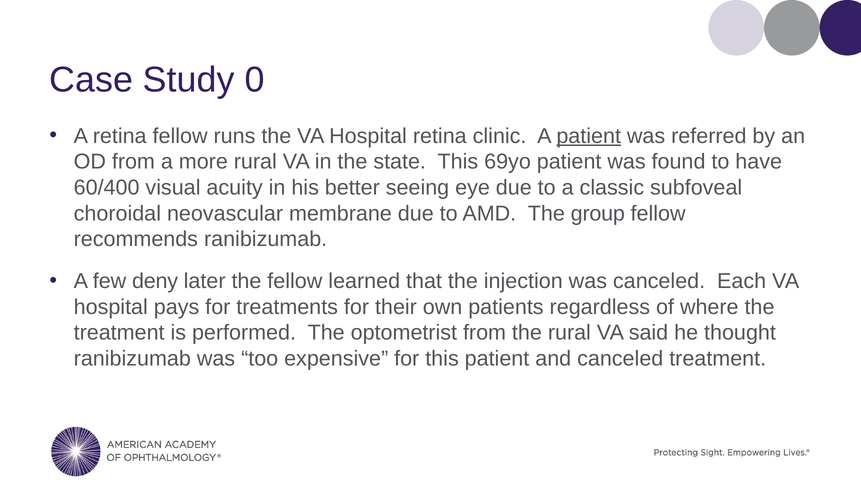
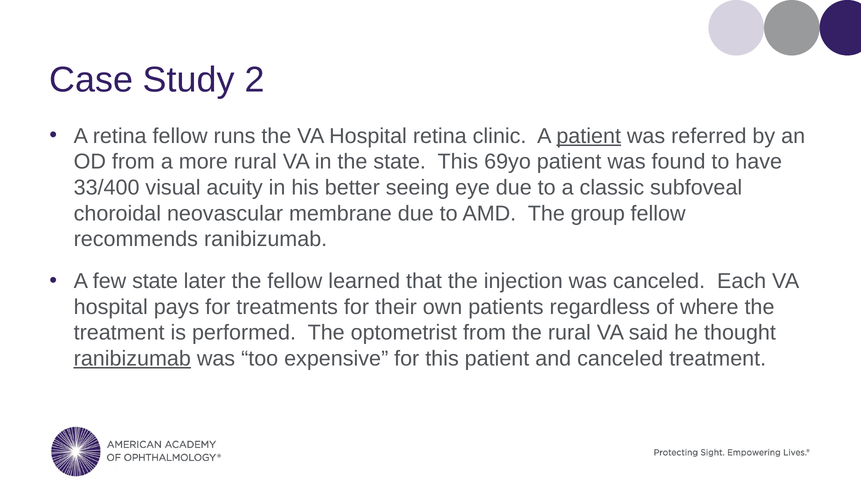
0: 0 -> 2
60/400: 60/400 -> 33/400
few deny: deny -> state
ranibizumab at (132, 359) underline: none -> present
